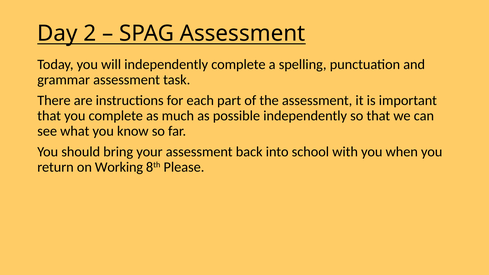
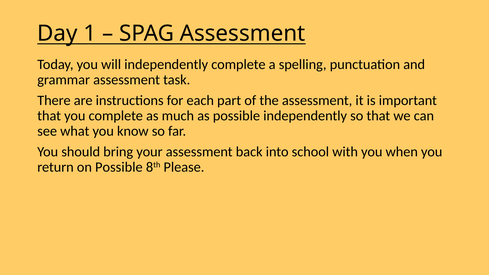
2: 2 -> 1
on Working: Working -> Possible
